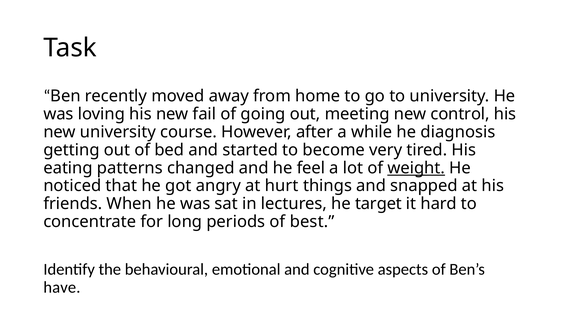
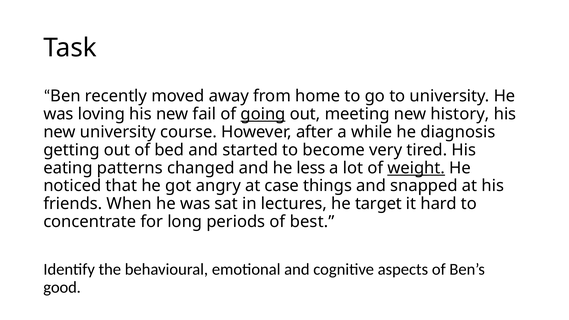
going underline: none -> present
control: control -> history
feel: feel -> less
hurt: hurt -> case
have: have -> good
